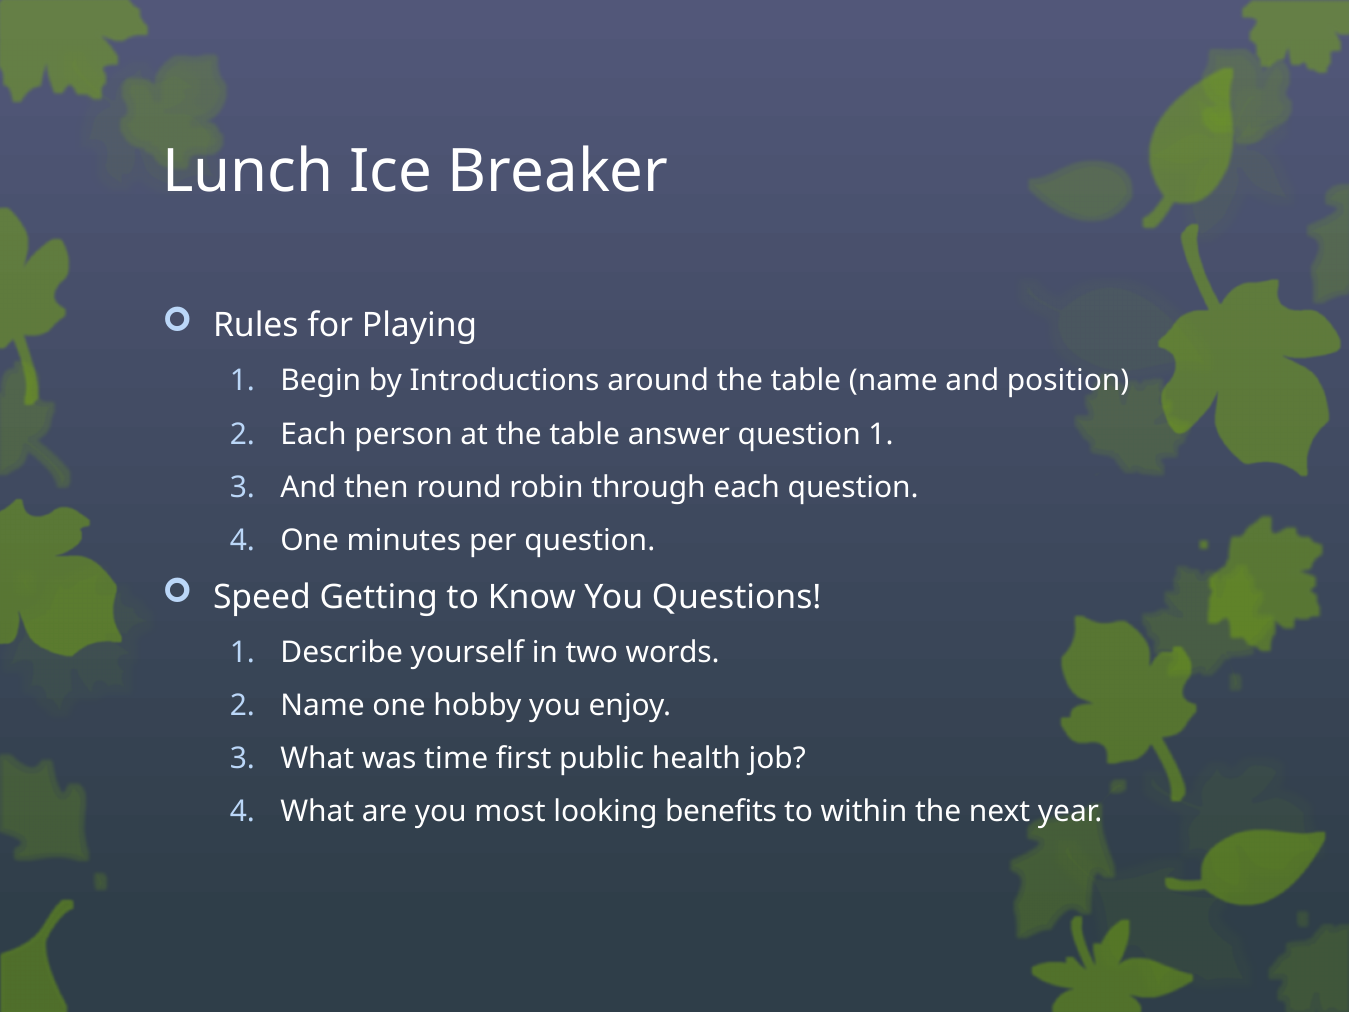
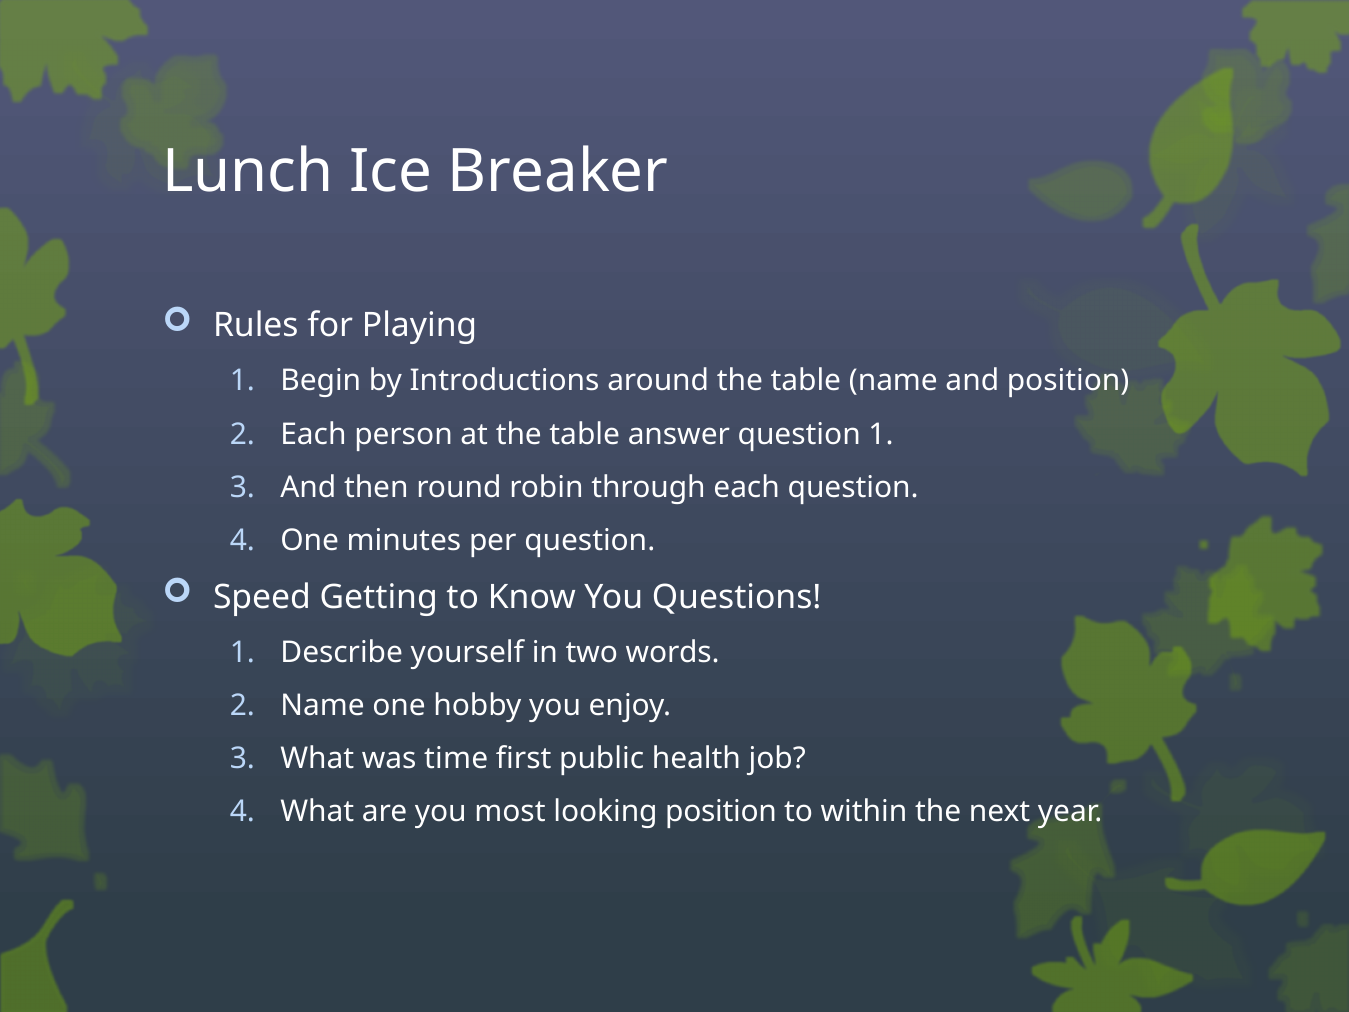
looking benefits: benefits -> position
